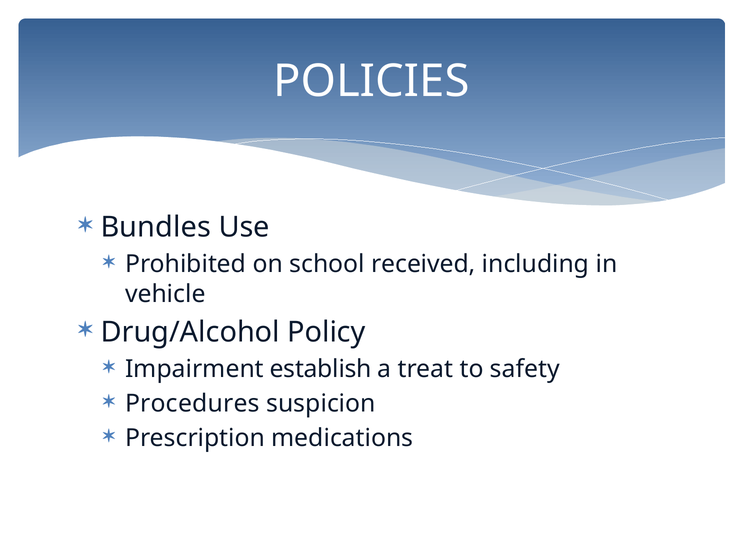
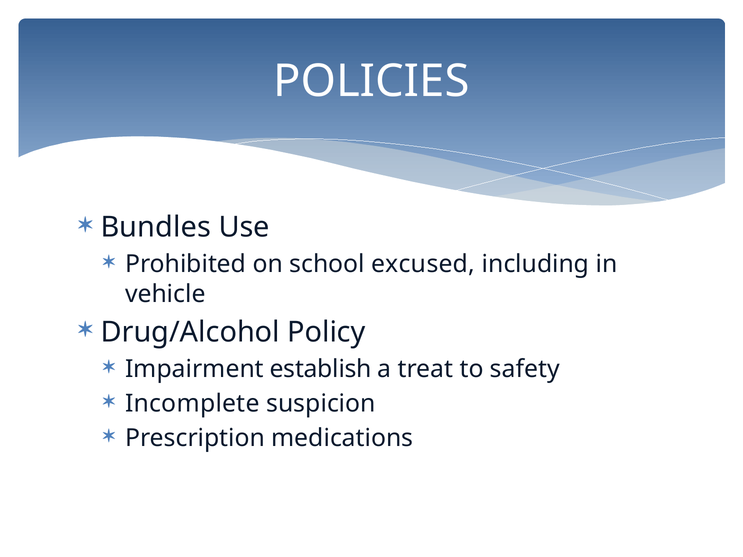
received: received -> excused
Procedures: Procedures -> Incomplete
